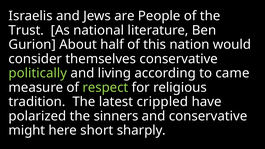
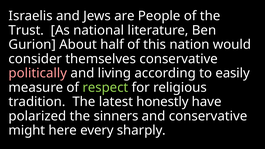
politically colour: light green -> pink
came: came -> easily
crippled: crippled -> honestly
short: short -> every
